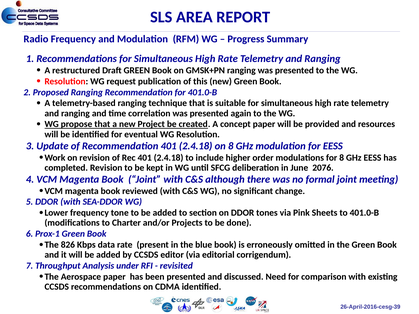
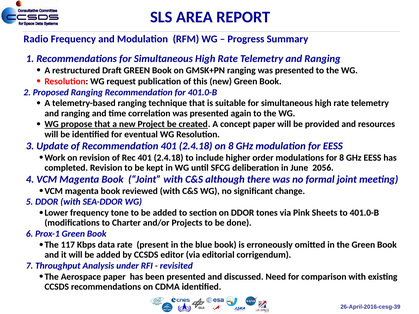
2076: 2076 -> 2056
826: 826 -> 117
